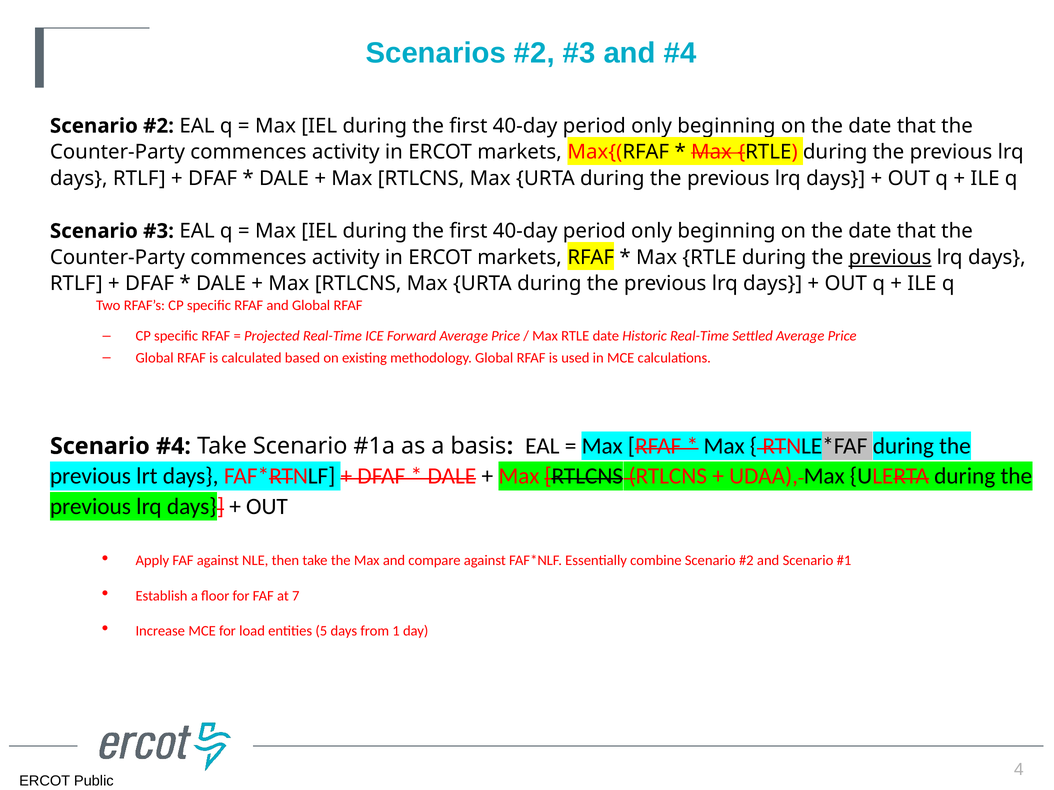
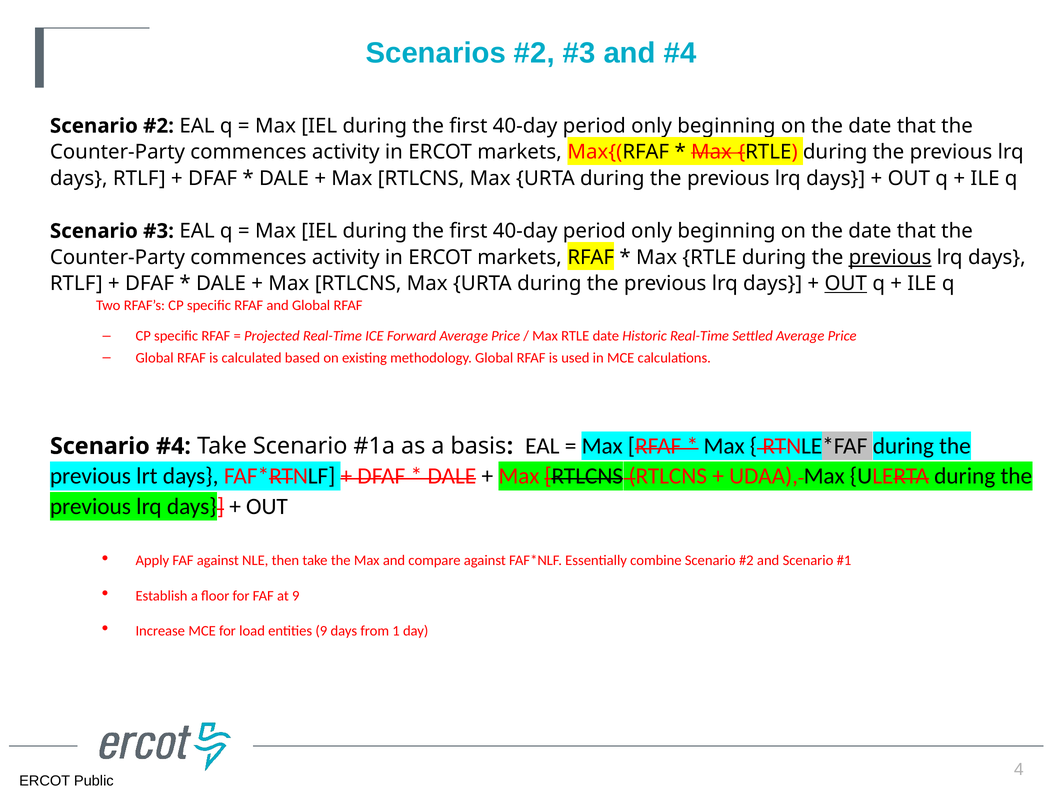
OUT at (846, 284) underline: none -> present
at 7: 7 -> 9
entities 5: 5 -> 9
